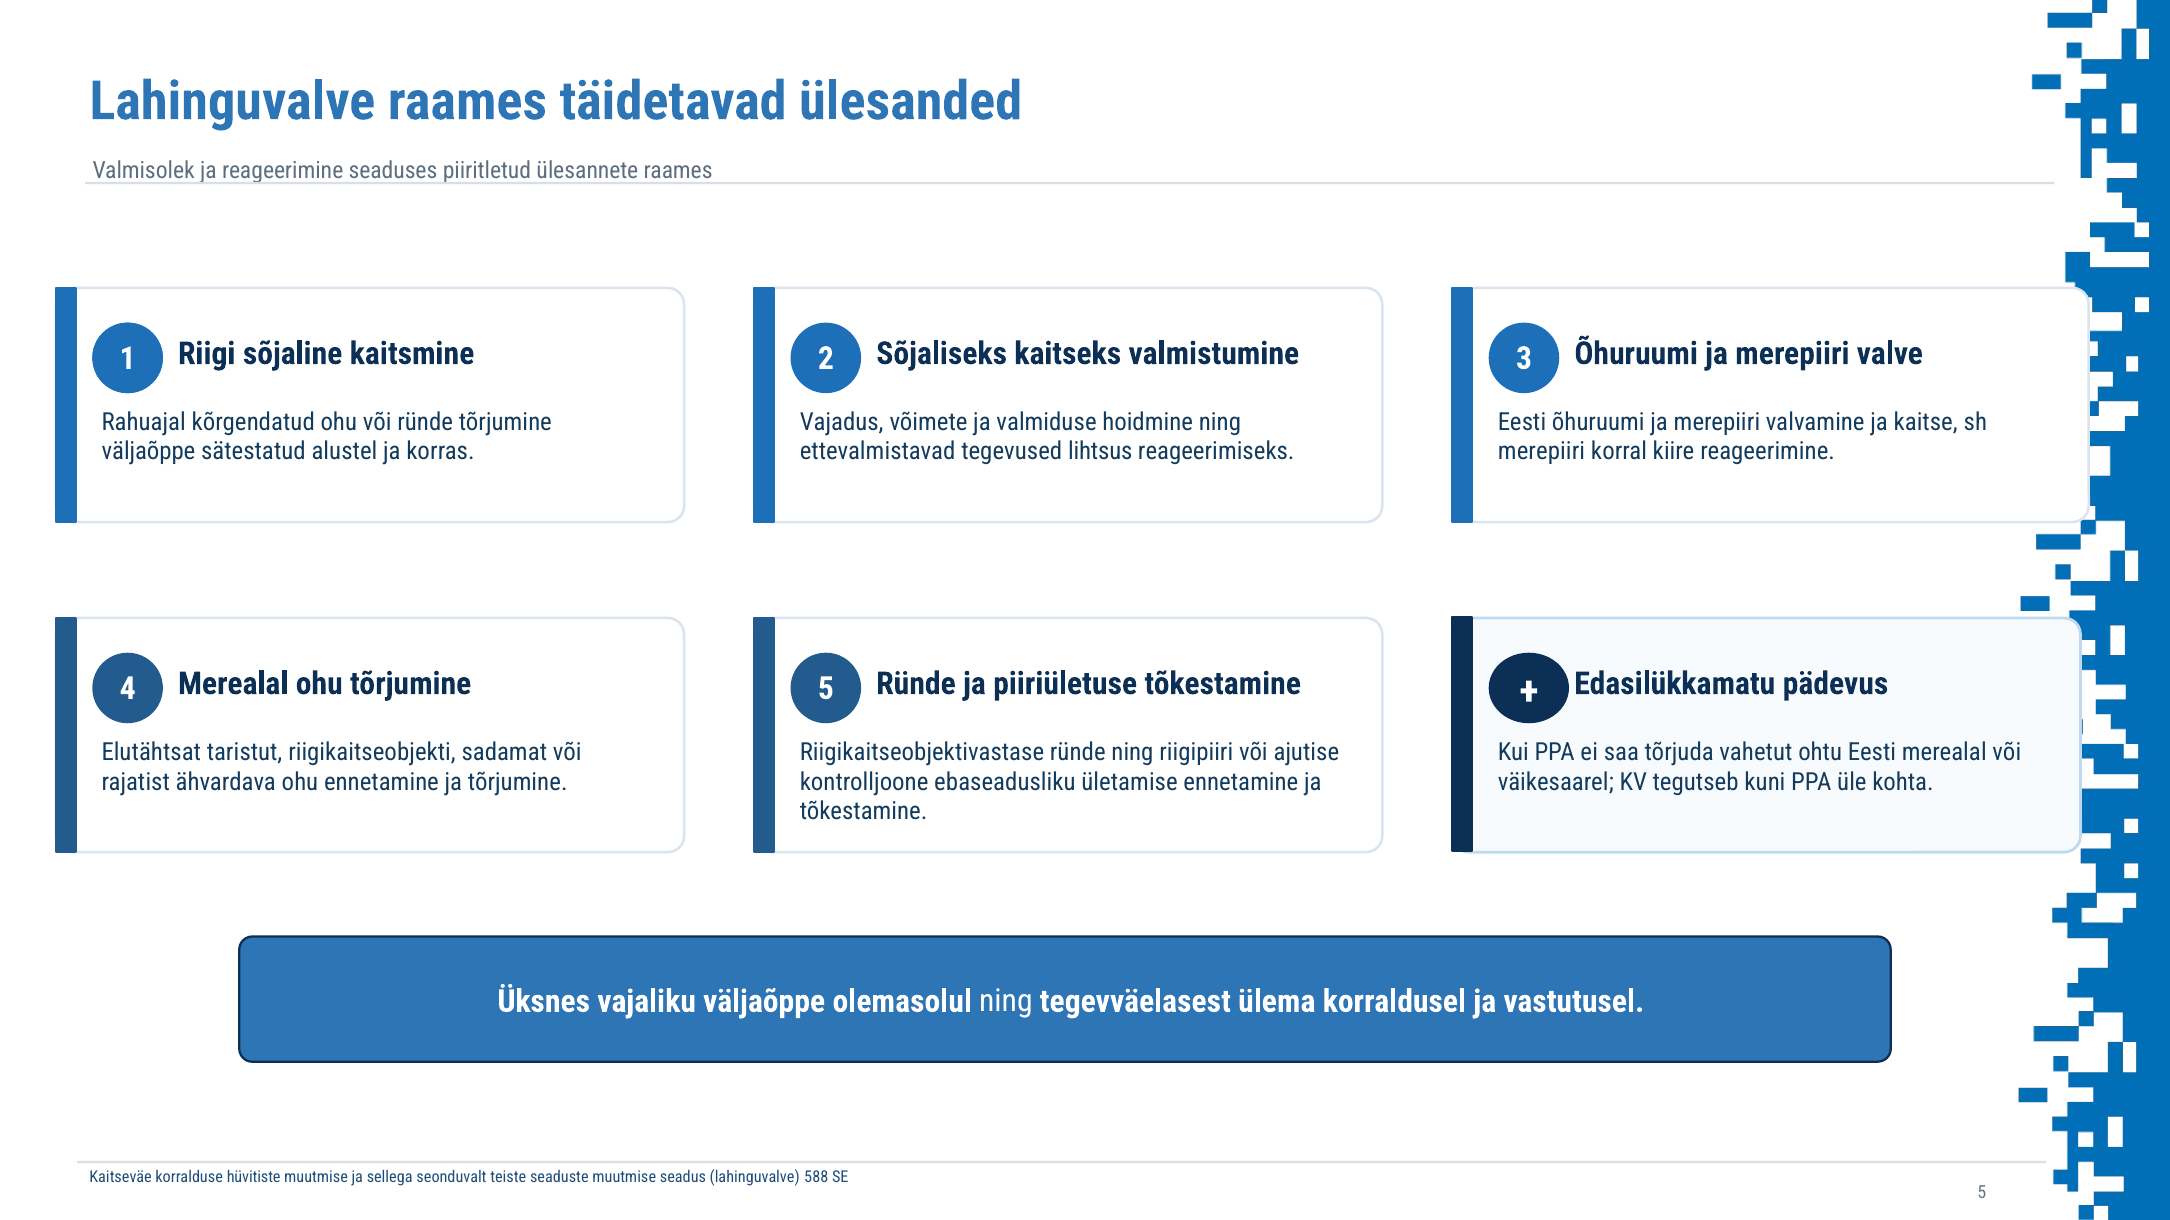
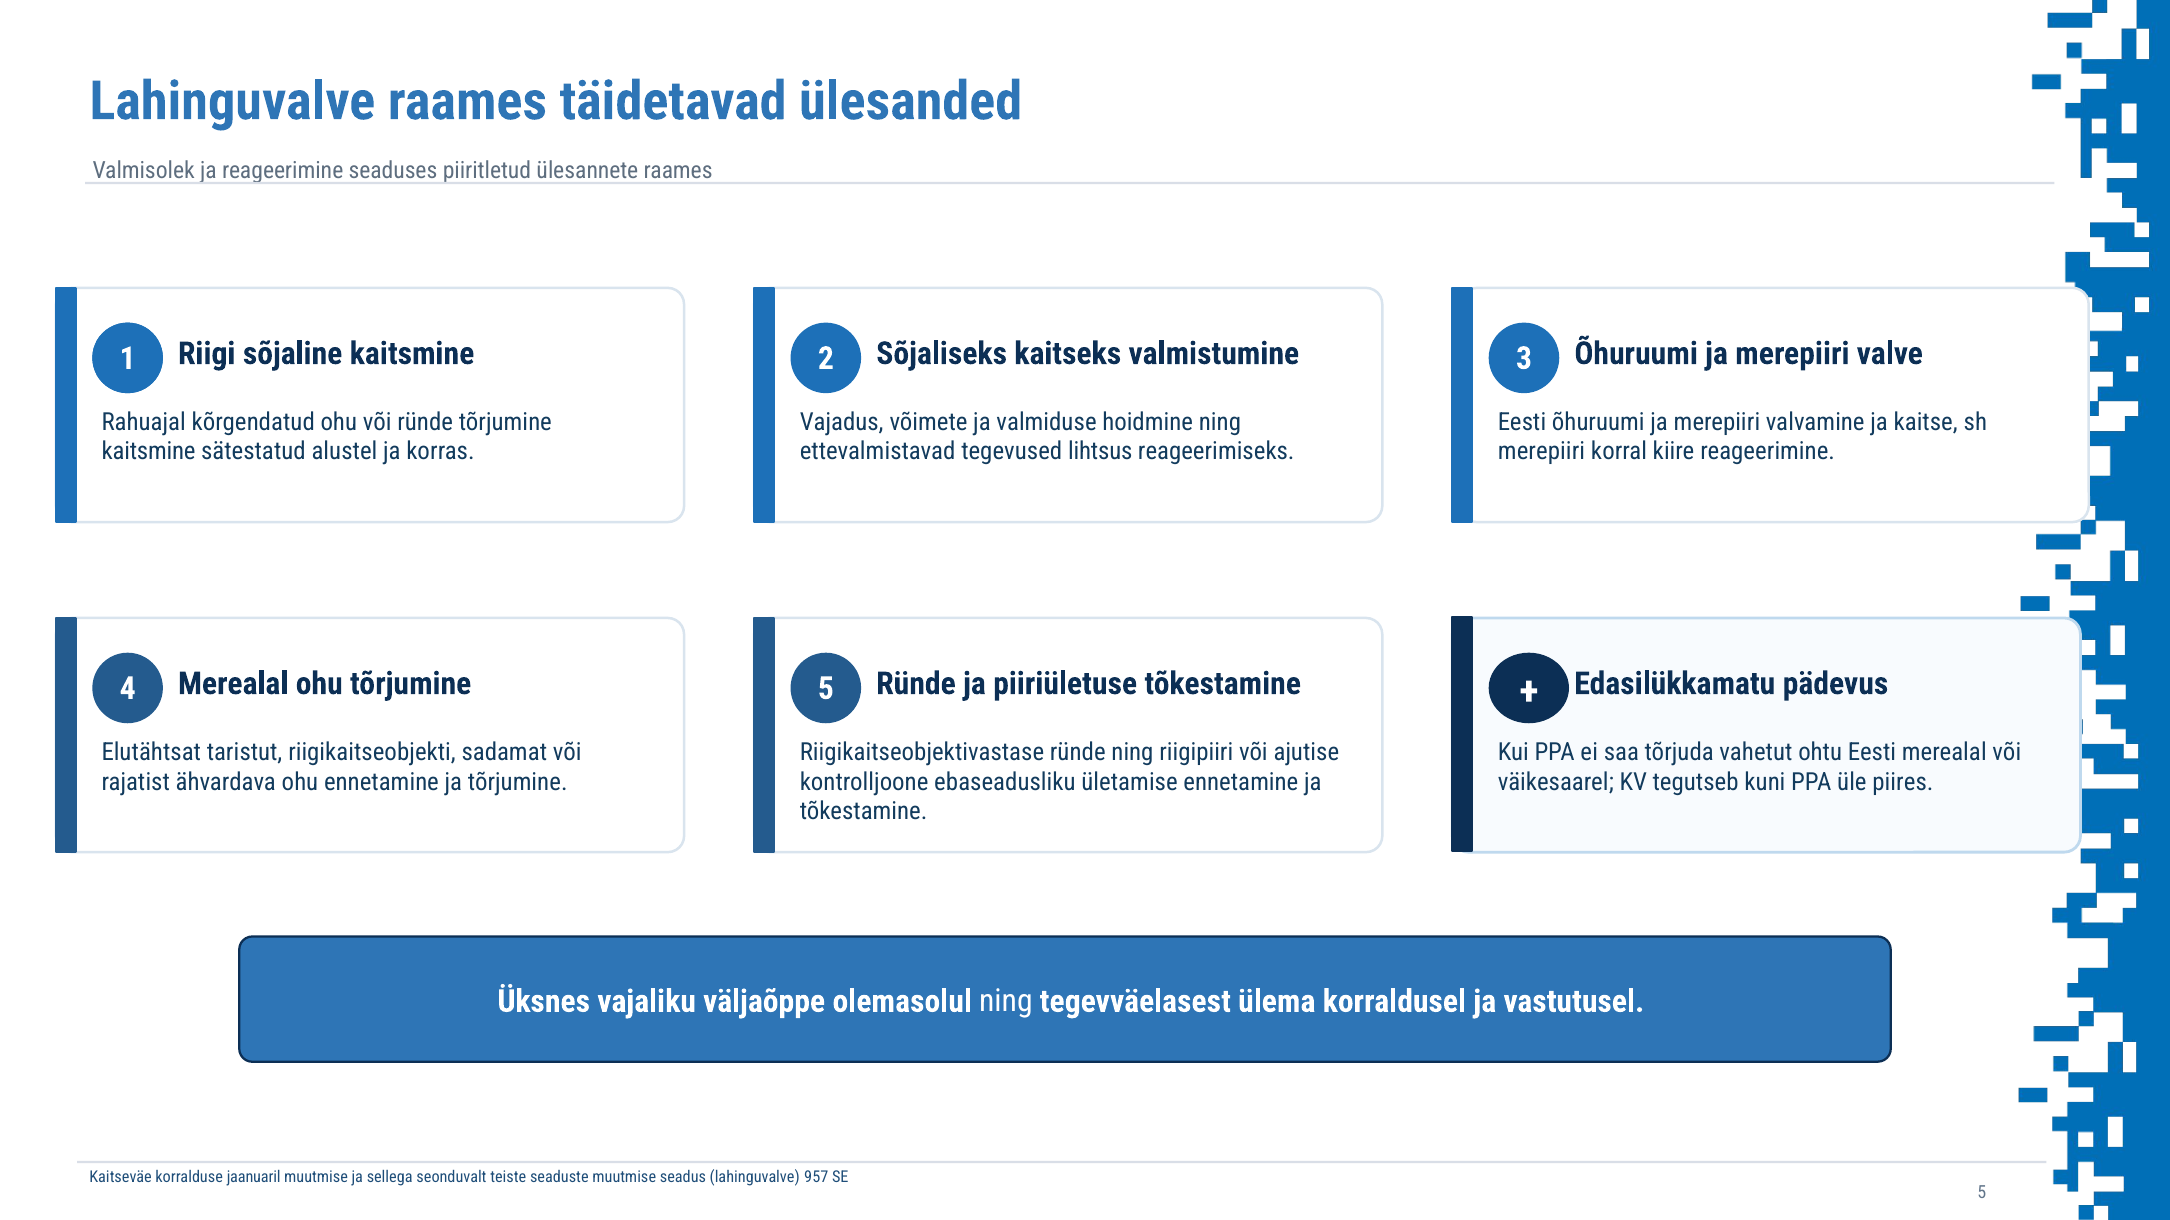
väljaõppe at (148, 452): väljaõppe -> kaitsmine
kohta: kohta -> piires
hüvitiste: hüvitiste -> jaanuaril
588: 588 -> 957
